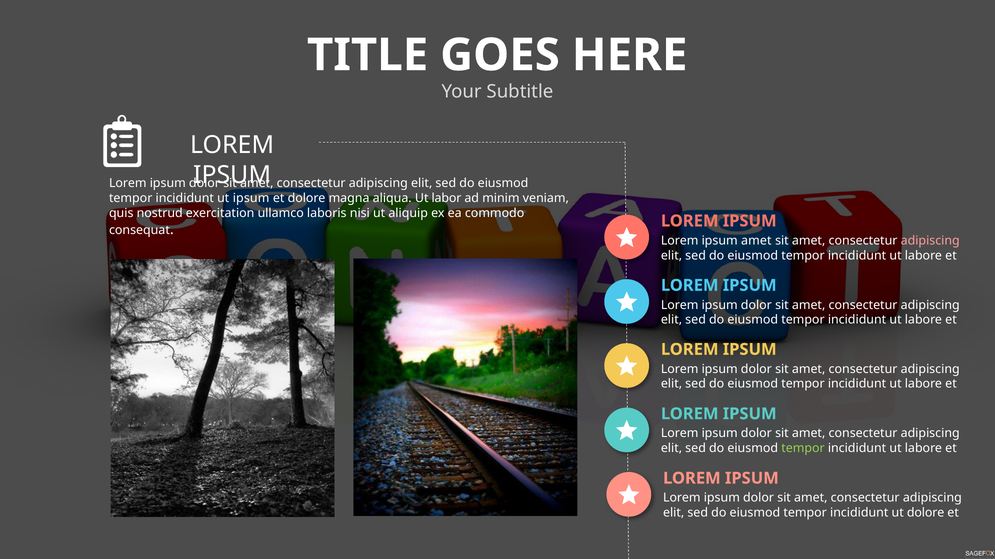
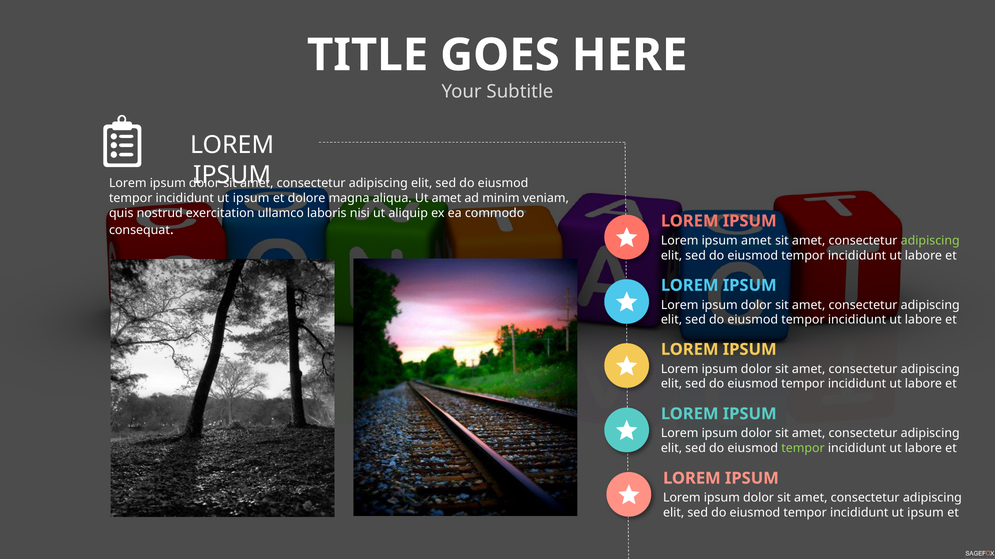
Ut labor: labor -> amet
adipiscing at (930, 241) colour: pink -> light green
dolore at (926, 513): dolore -> ipsum
